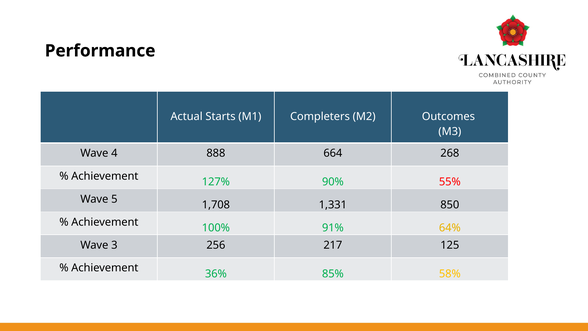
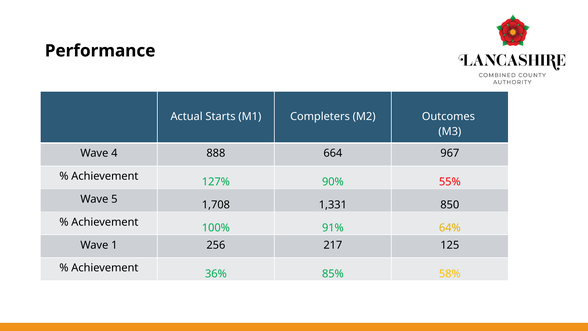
268: 268 -> 967
3: 3 -> 1
